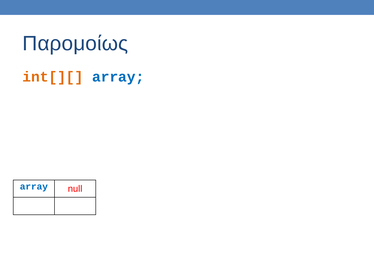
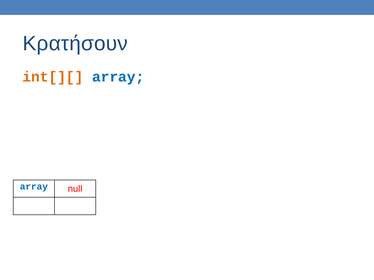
Παρομοίως: Παρομοίως -> Κρατήσουν
